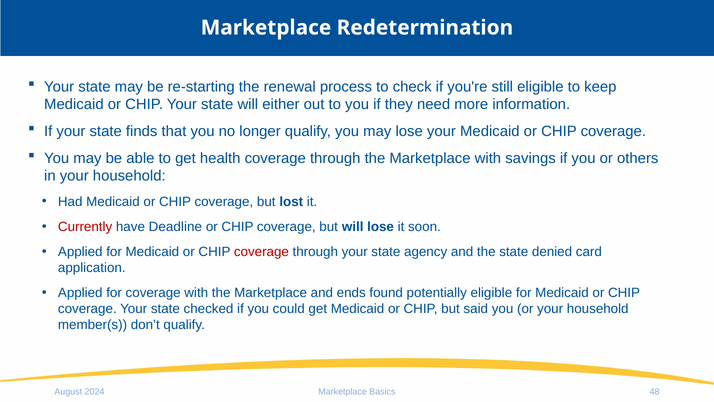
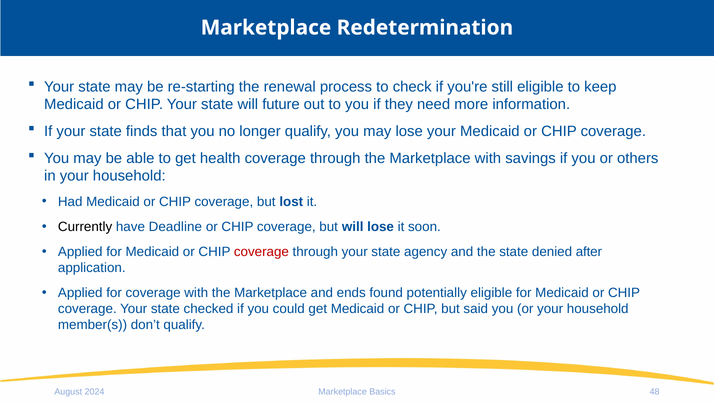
either: either -> future
Currently colour: red -> black
card: card -> after
